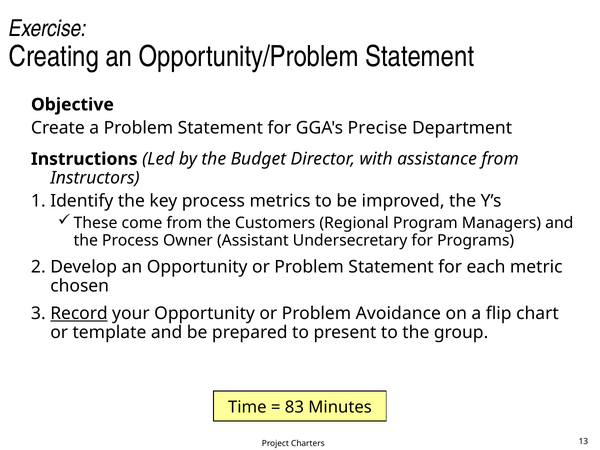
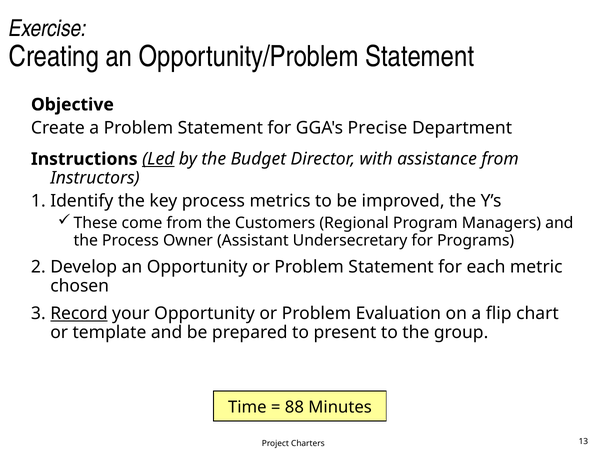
Led underline: none -> present
Avoidance: Avoidance -> Evaluation
83: 83 -> 88
